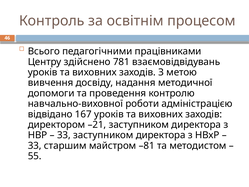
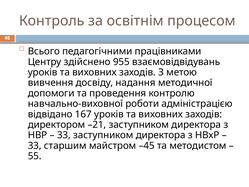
781: 781 -> 955
–81: –81 -> –45
